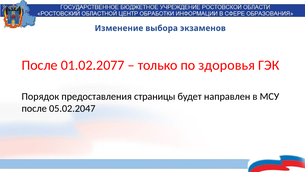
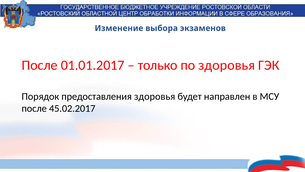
01.02.2077: 01.02.2077 -> 01.01.2017
предоставления страницы: страницы -> здоровья
05.02.2047: 05.02.2047 -> 45.02.2017
